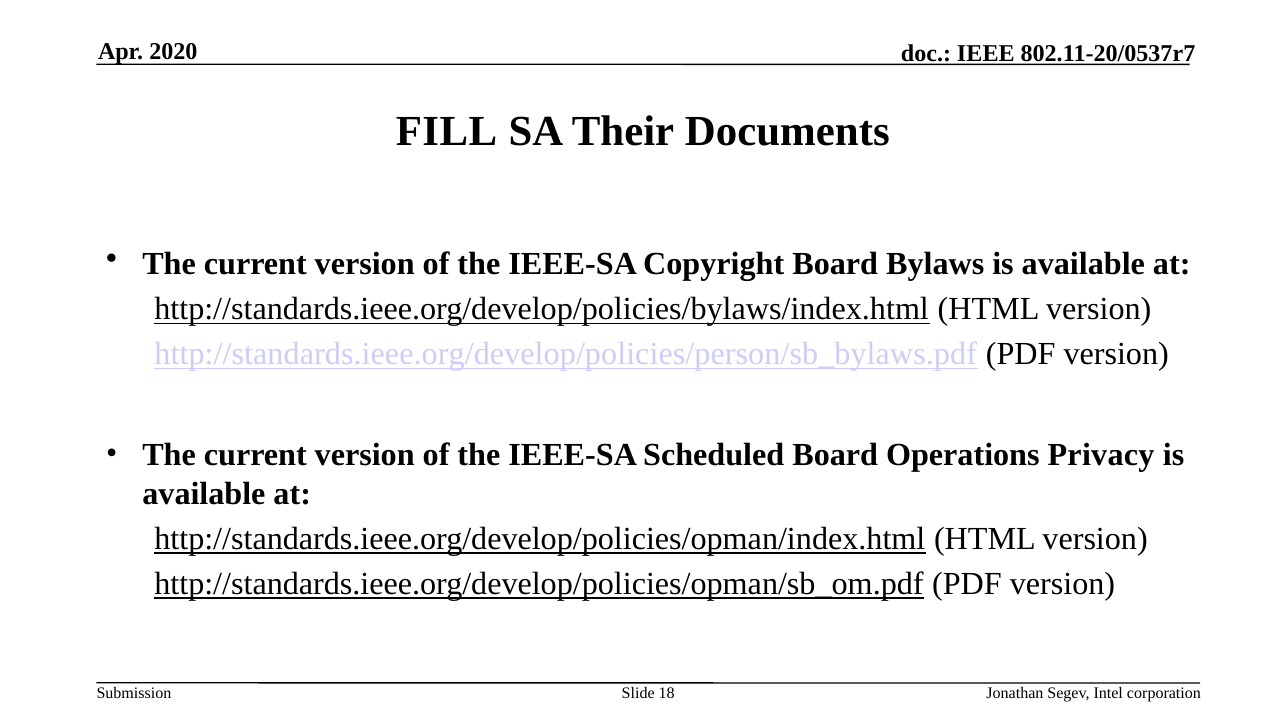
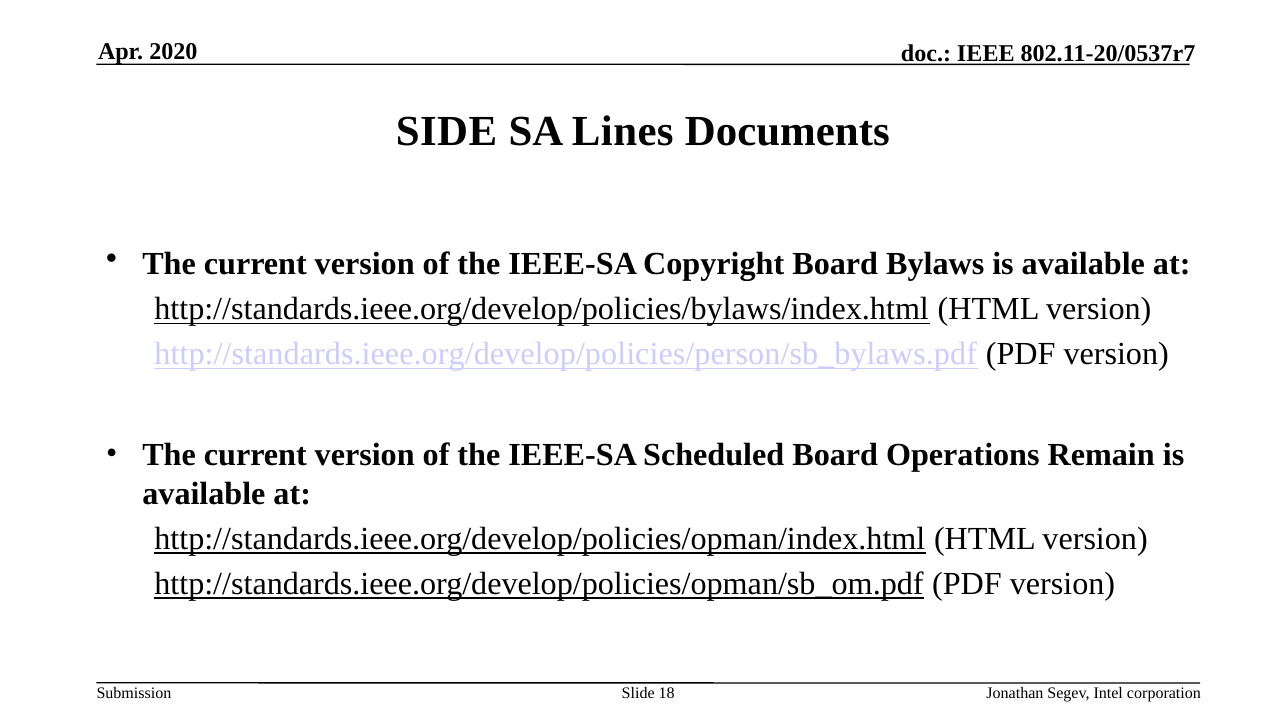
FILL: FILL -> SIDE
Their: Their -> Lines
Privacy: Privacy -> Remain
